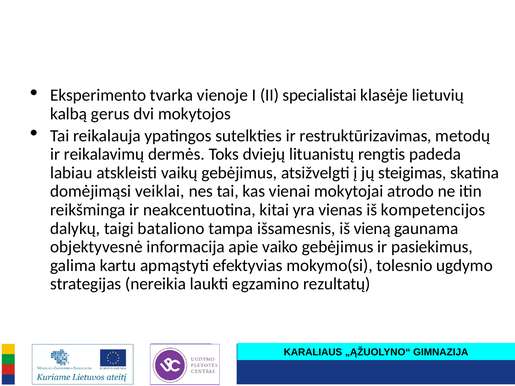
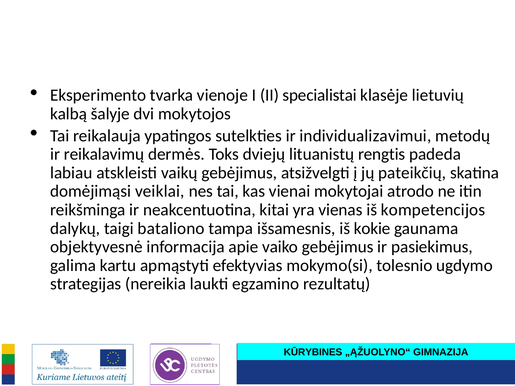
gerus: gerus -> šalyje
restruktūrizavimas: restruktūrizavimas -> individualizavimui
steigimas: steigimas -> pateikčių
vieną: vieną -> kokie
KARALIAUS: KARALIAUS -> KŪRYBINES
